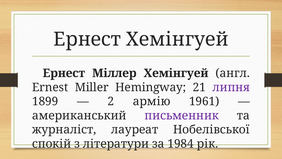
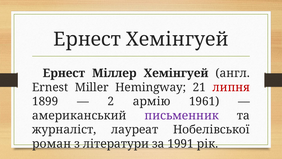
липня colour: purple -> red
спокій: спокій -> роман
1984: 1984 -> 1991
